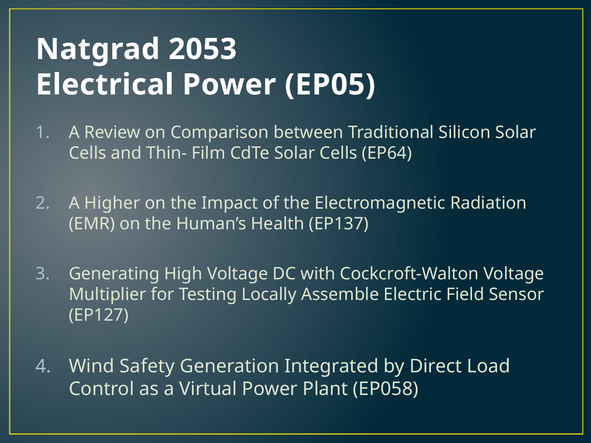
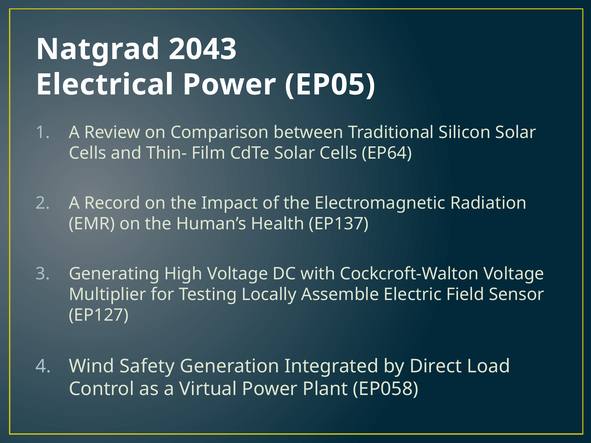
2053: 2053 -> 2043
Higher: Higher -> Record
